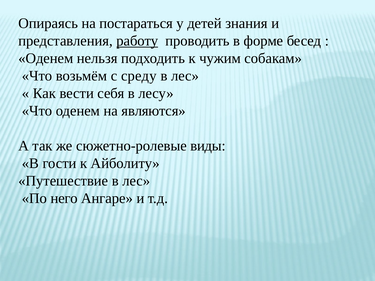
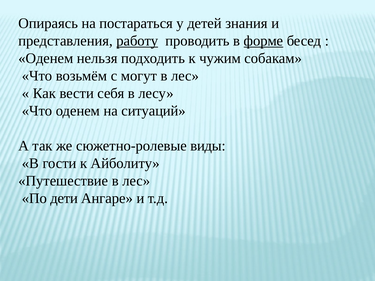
форме underline: none -> present
среду: среду -> могут
являются: являются -> ситуаций
него: него -> дети
